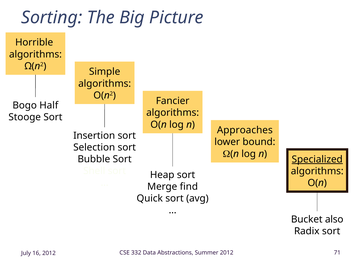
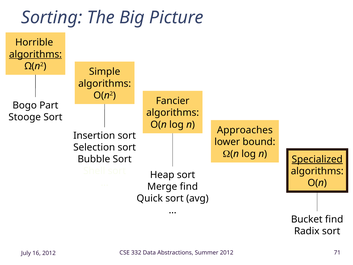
algorithms at (35, 54) underline: none -> present
Half: Half -> Part
Bucket also: also -> find
